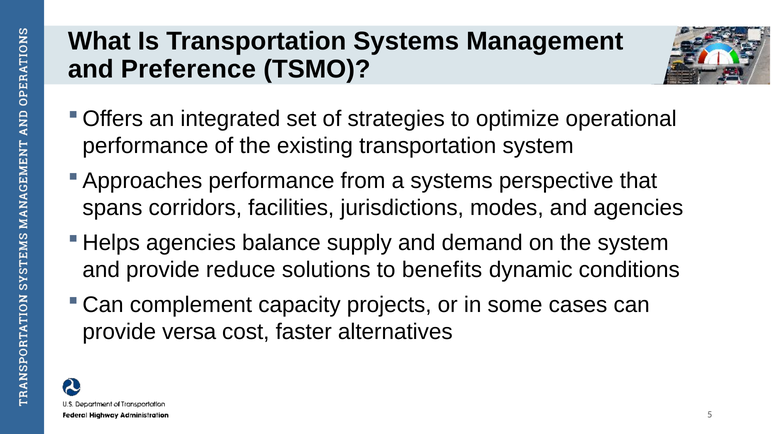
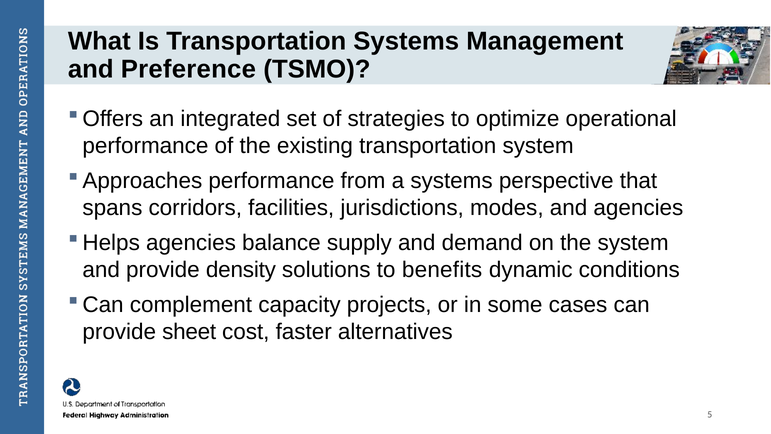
reduce: reduce -> density
versa: versa -> sheet
